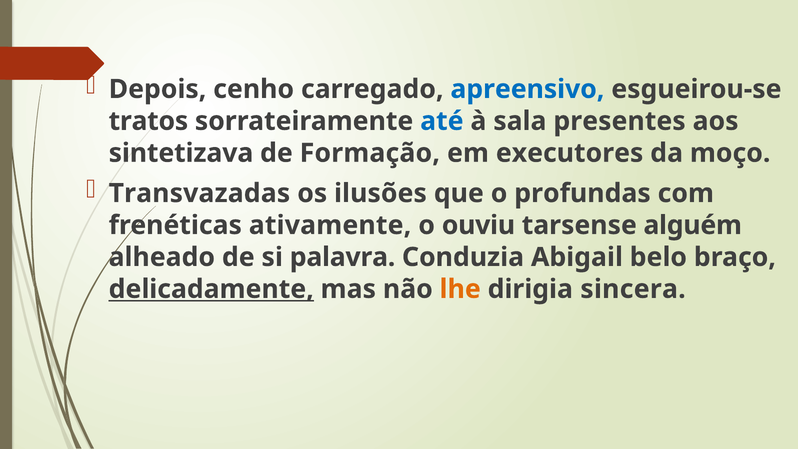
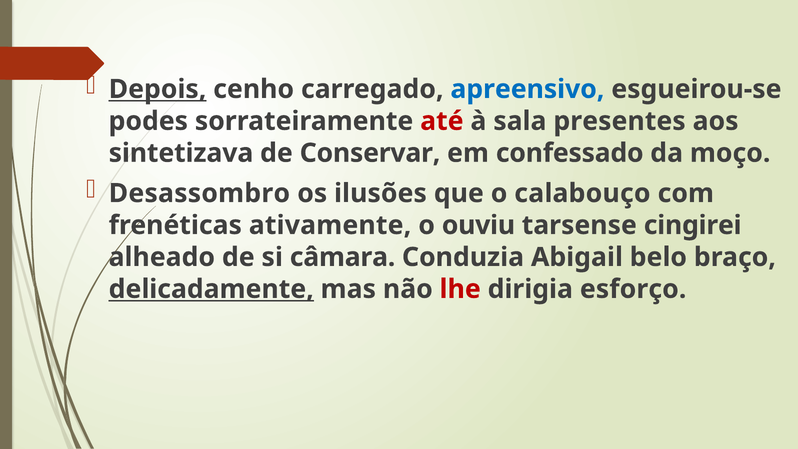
Depois underline: none -> present
tratos: tratos -> podes
até colour: blue -> red
Formação: Formação -> Conservar
executores: executores -> confessado
Transvazadas: Transvazadas -> Desassombro
profundas: profundas -> calabouço
alguém: alguém -> cingirei
palavra: palavra -> câmara
lhe colour: orange -> red
sincera: sincera -> esforço
